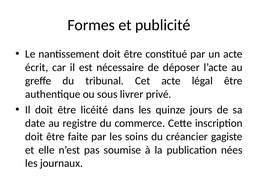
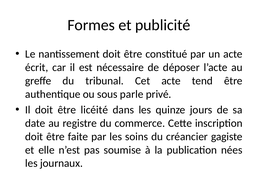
légal: légal -> tend
livrer: livrer -> parle
